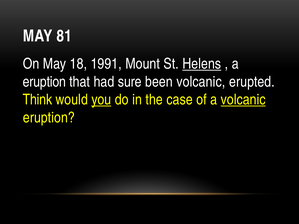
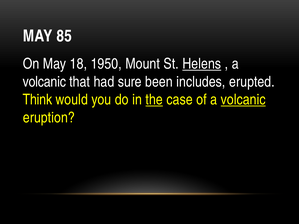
81: 81 -> 85
1991: 1991 -> 1950
eruption at (44, 82): eruption -> volcanic
been volcanic: volcanic -> includes
you underline: present -> none
the underline: none -> present
